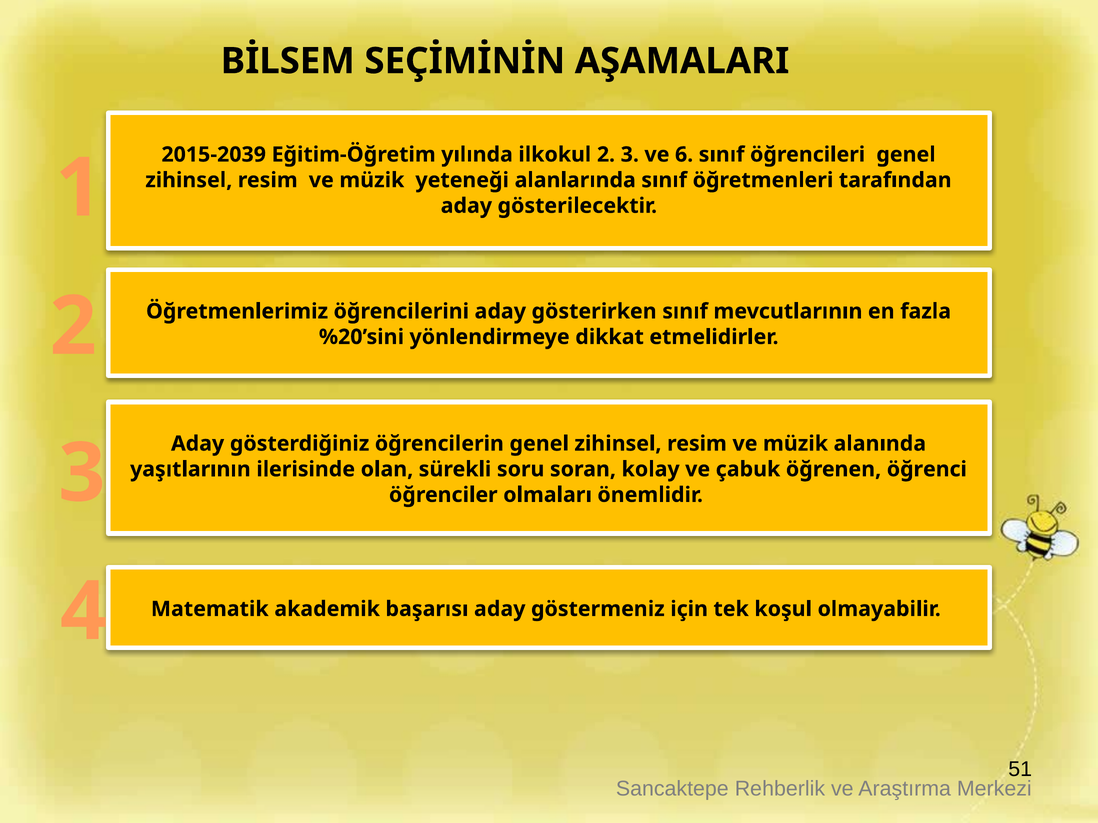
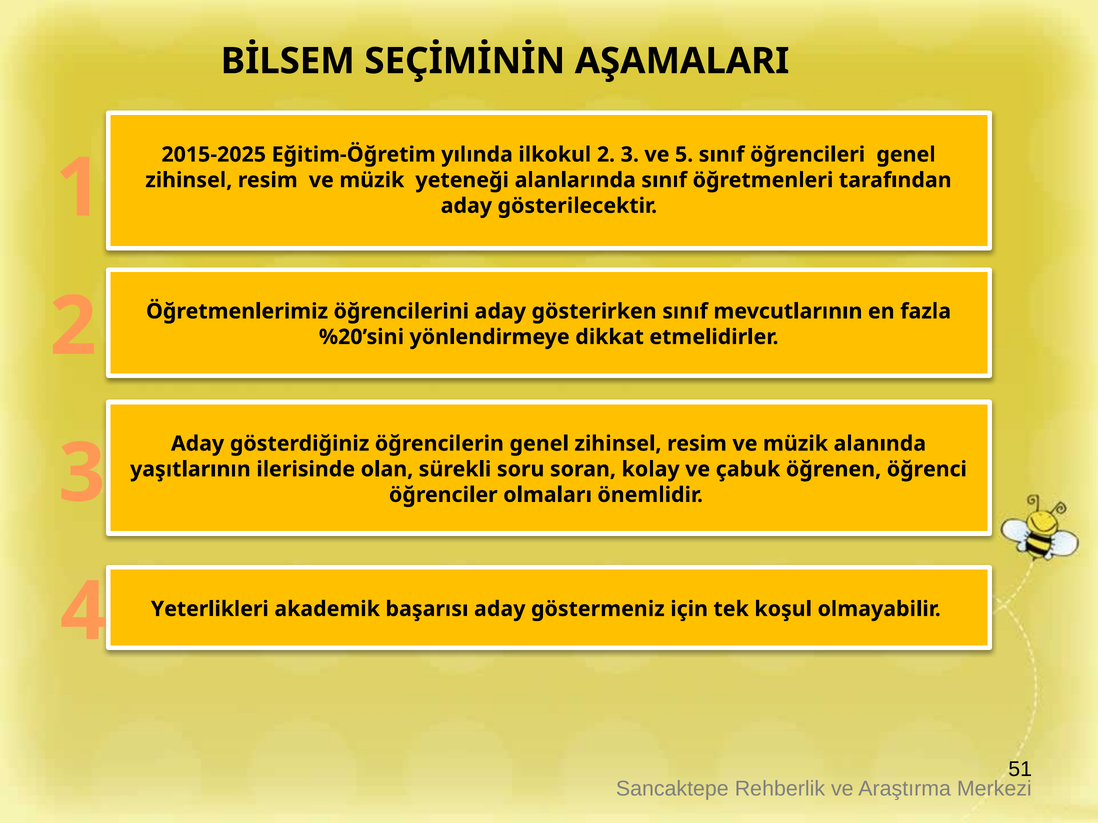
2015-2039: 2015-2039 -> 2015-2025
6: 6 -> 5
Matematik: Matematik -> Yeterlikleri
